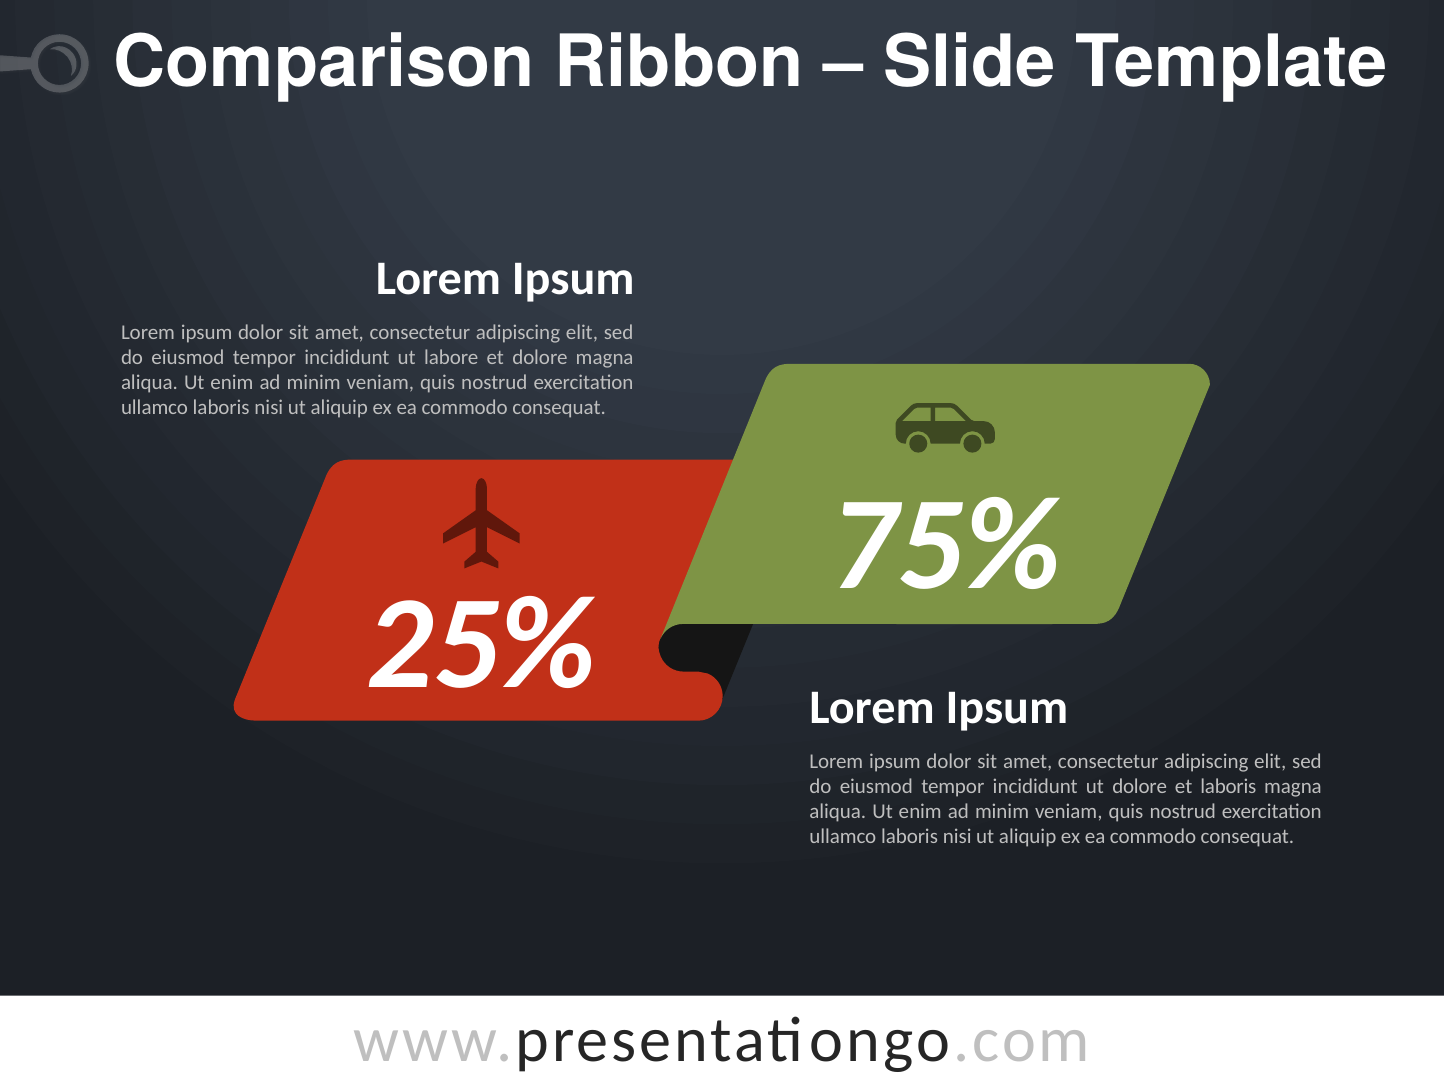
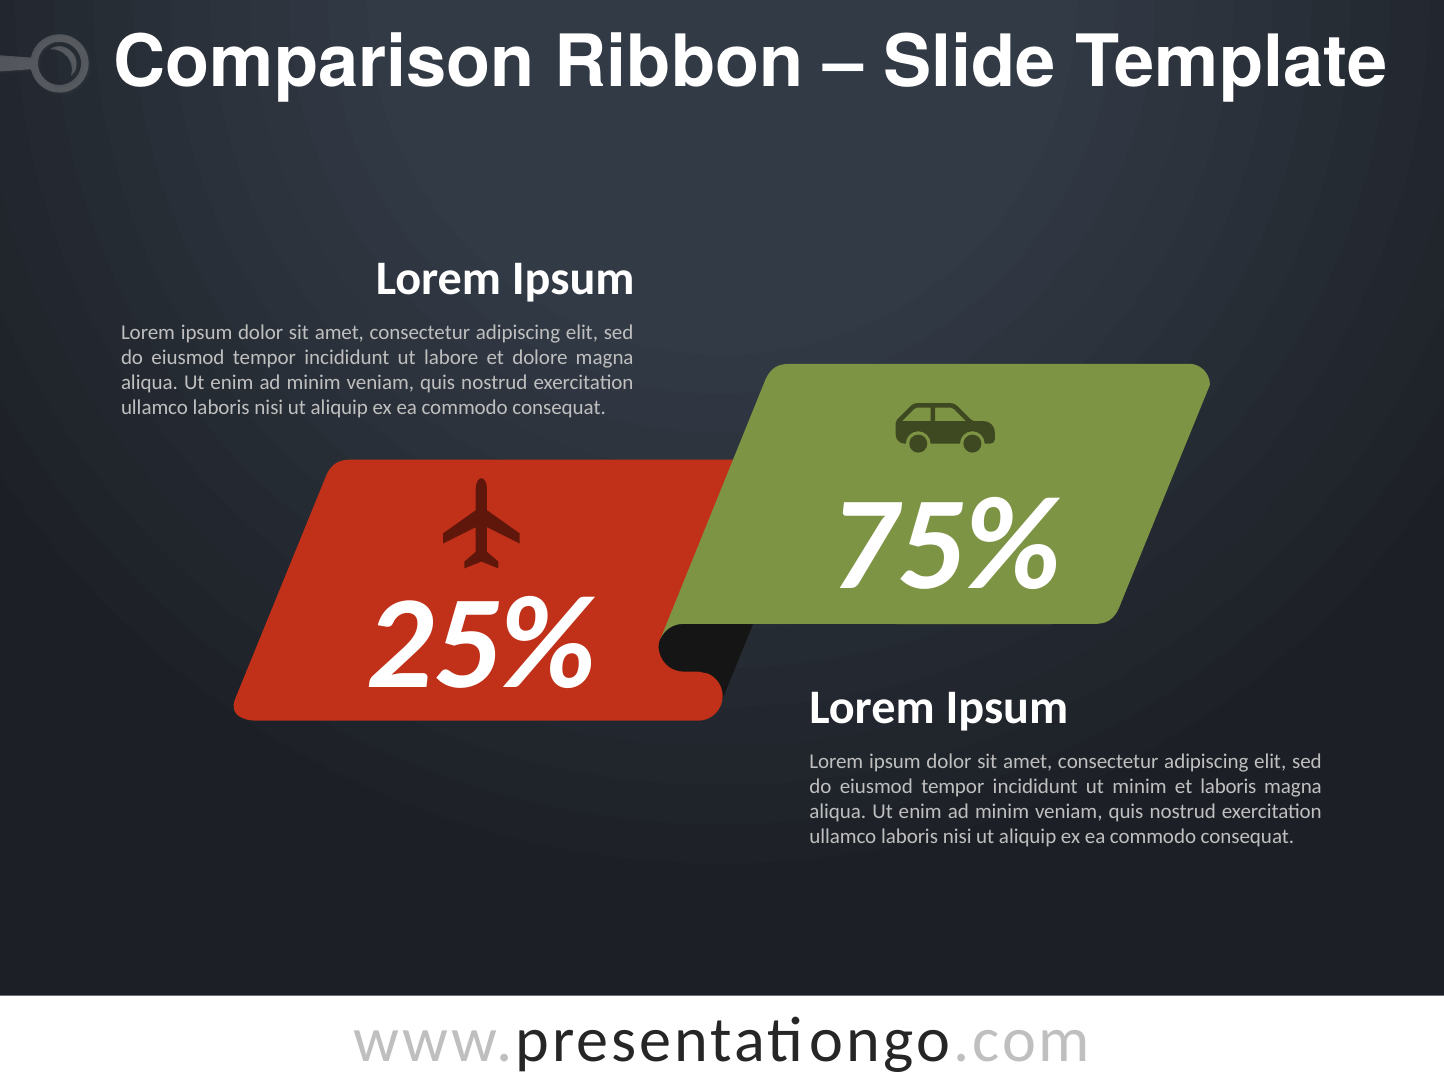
ut dolore: dolore -> minim
